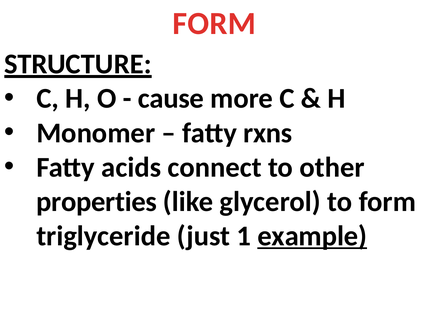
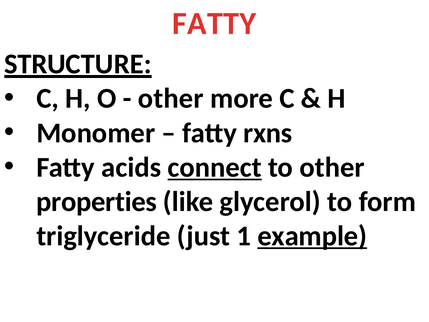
FORM at (214, 24): FORM -> FATTY
cause at (171, 98): cause -> other
connect underline: none -> present
